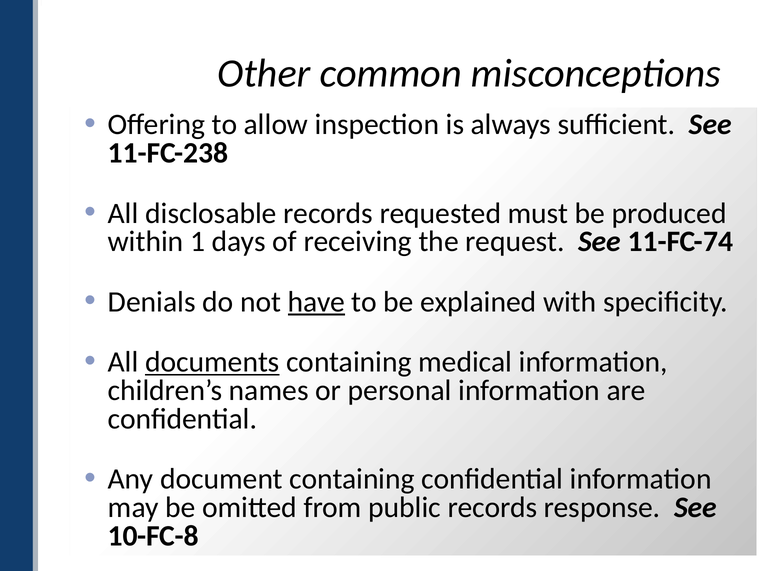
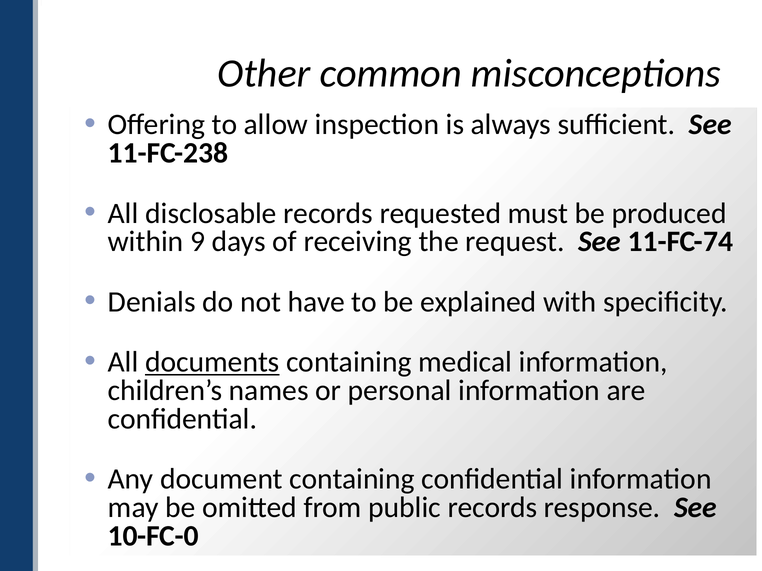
1: 1 -> 9
have underline: present -> none
10-FC-8: 10-FC-8 -> 10-FC-0
